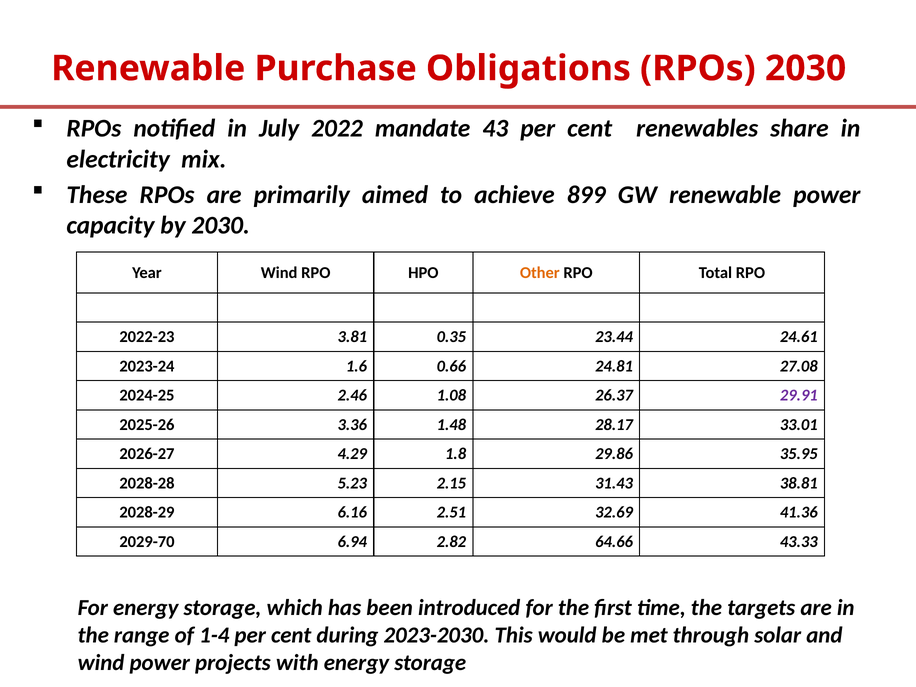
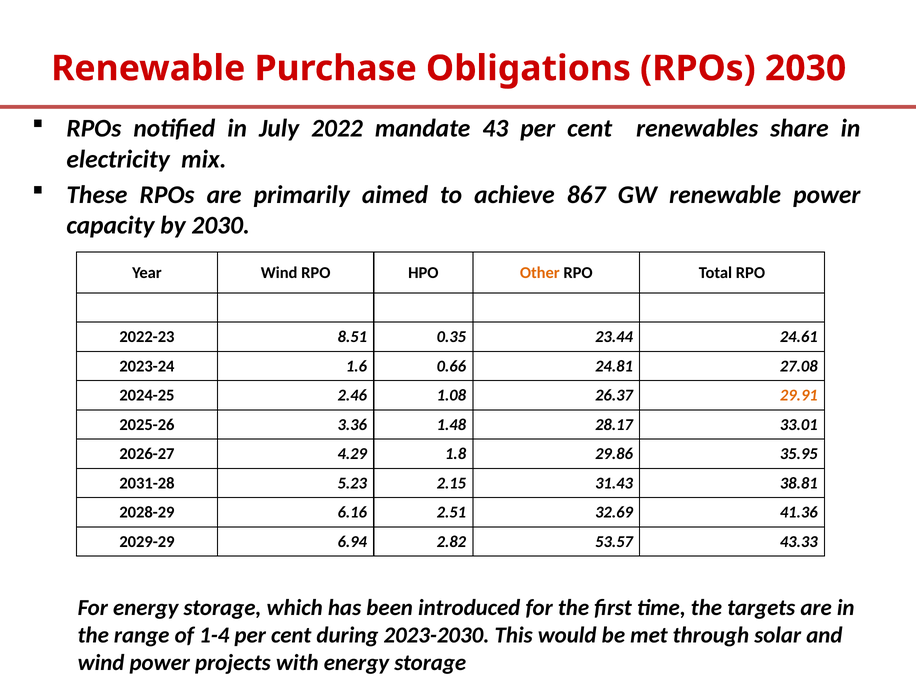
899: 899 -> 867
3.81: 3.81 -> 8.51
29.91 colour: purple -> orange
2028-28: 2028-28 -> 2031-28
2029-70: 2029-70 -> 2029-29
64.66: 64.66 -> 53.57
